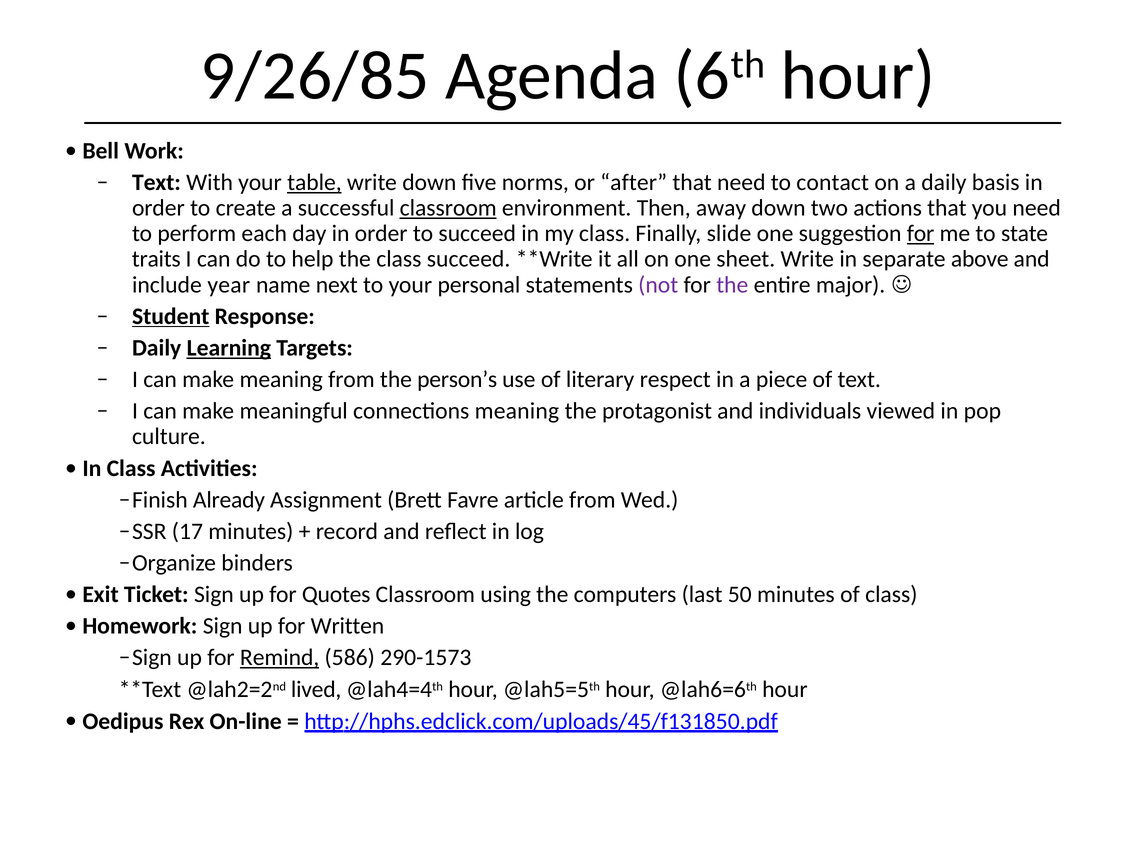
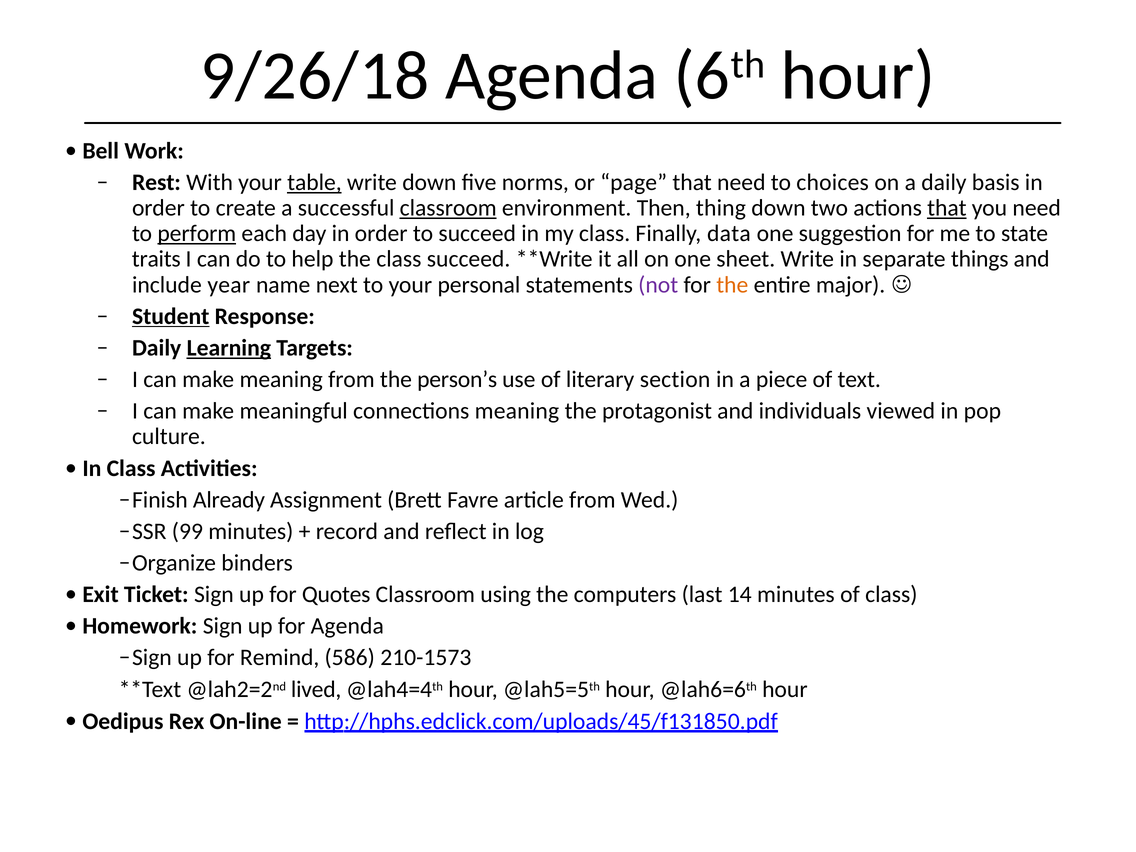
9/26/85: 9/26/85 -> 9/26/18
Text at (156, 182): Text -> Rest
after: after -> page
contact: contact -> choices
away: away -> thing
that at (947, 208) underline: none -> present
perform underline: none -> present
slide: slide -> data
for at (921, 234) underline: present -> none
above: above -> things
the at (732, 285) colour: purple -> orange
respect: respect -> section
17: 17 -> 99
50: 50 -> 14
for Written: Written -> Agenda
Remind underline: present -> none
290-1573: 290-1573 -> 210-1573
